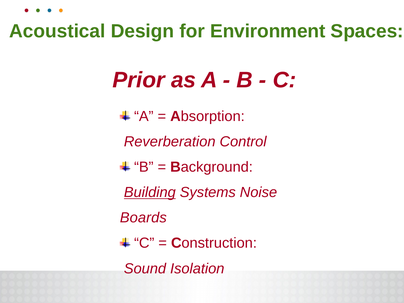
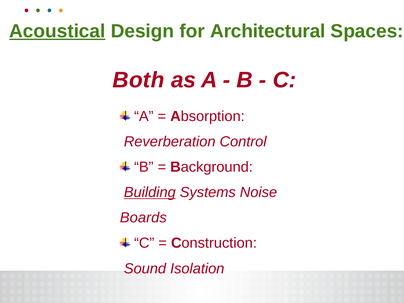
Acoustical underline: none -> present
Environment: Environment -> Architectural
Prior: Prior -> Both
